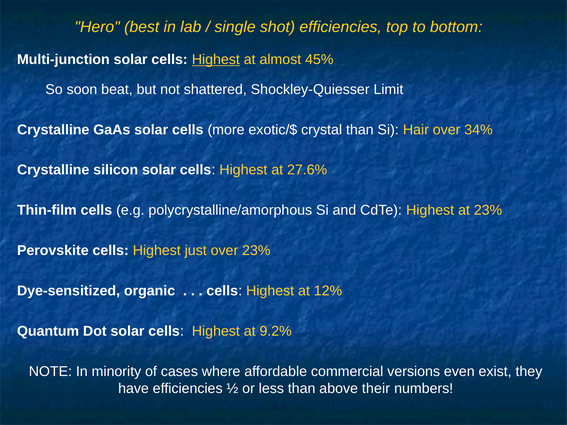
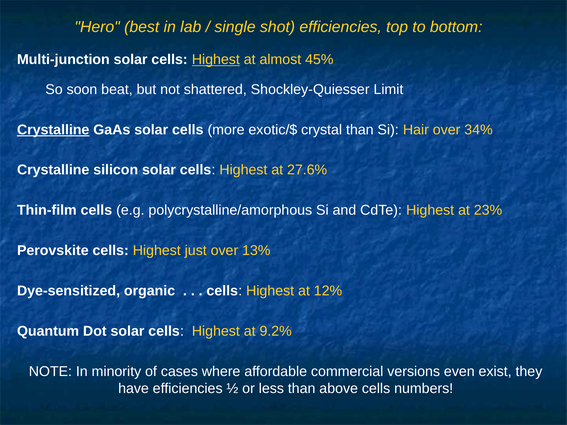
Crystalline at (53, 130) underline: none -> present
over 23%: 23% -> 13%
above their: their -> cells
